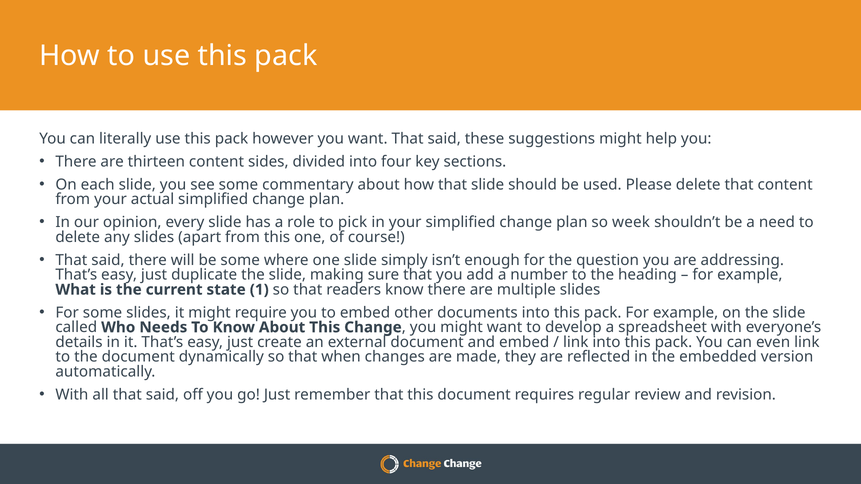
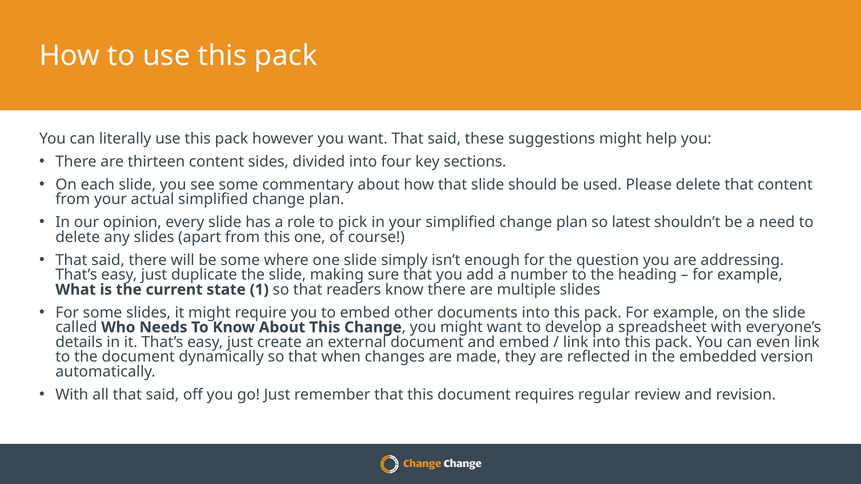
week: week -> latest
